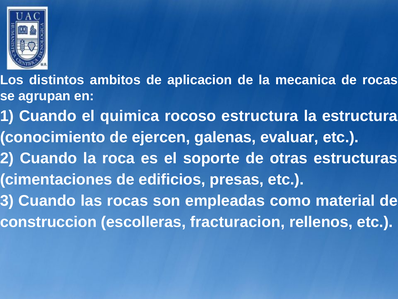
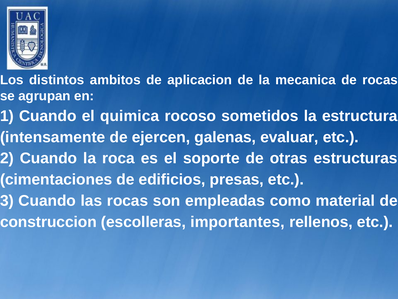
rocoso estructura: estructura -> sometidos
conocimiento: conocimiento -> intensamente
fracturacion: fracturacion -> importantes
